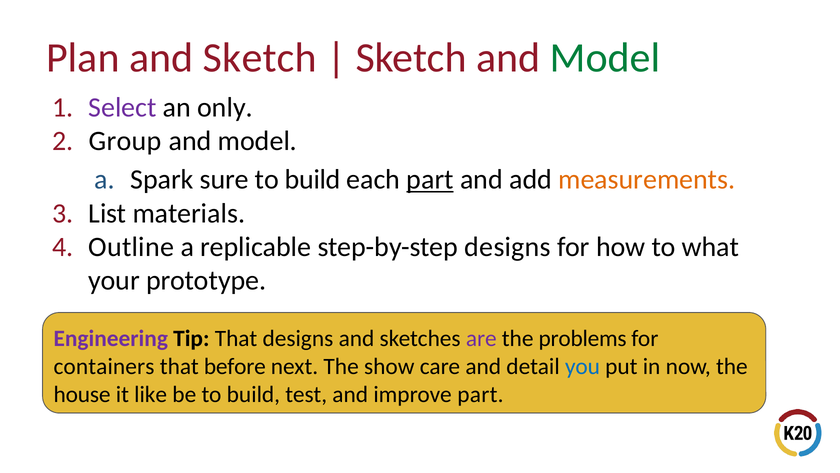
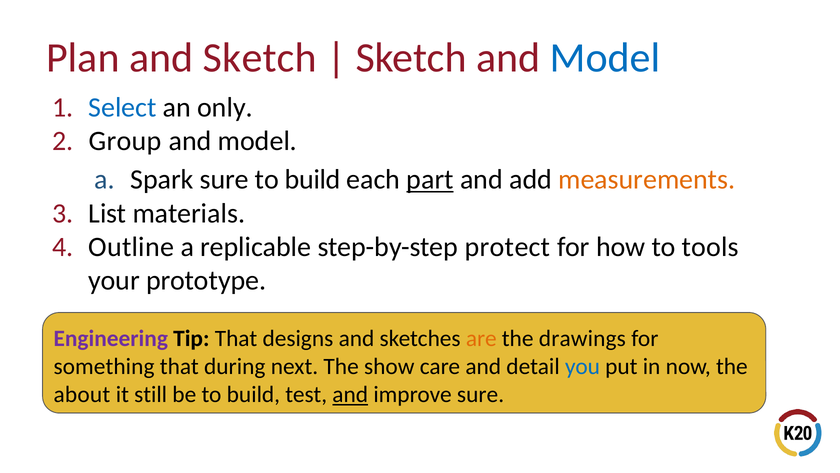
Model at (605, 58) colour: green -> blue
Select colour: purple -> blue
step-by-step designs: designs -> protect
what: what -> tools
are colour: purple -> orange
problems: problems -> drawings
containers: containers -> something
before: before -> during
house: house -> about
like: like -> still
and at (350, 394) underline: none -> present
improve part: part -> sure
